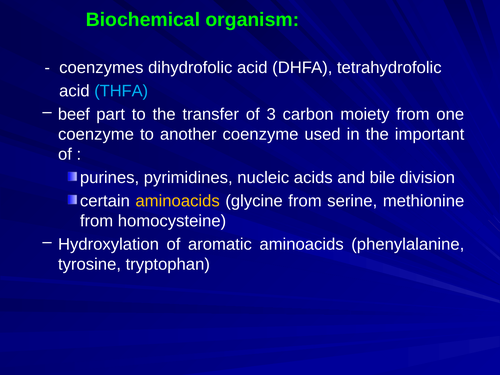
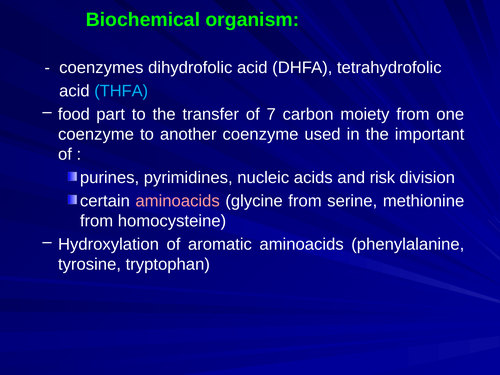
beef: beef -> food
3: 3 -> 7
bile: bile -> risk
aminoacids at (178, 201) colour: yellow -> pink
